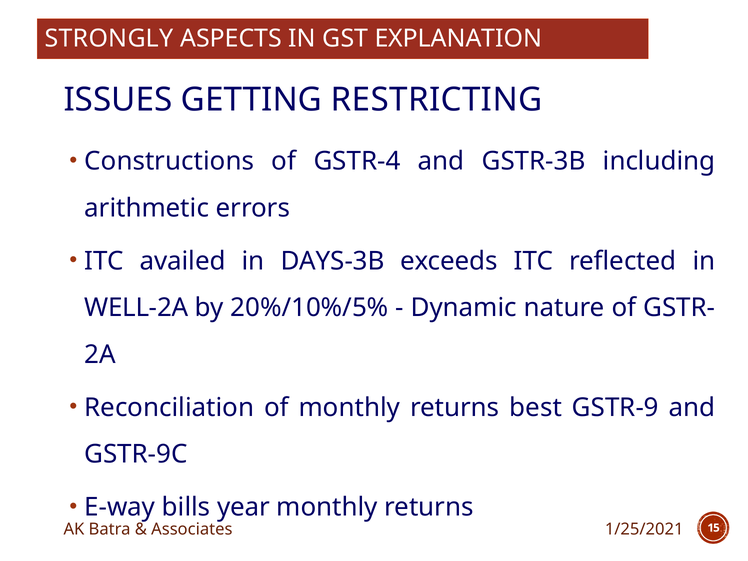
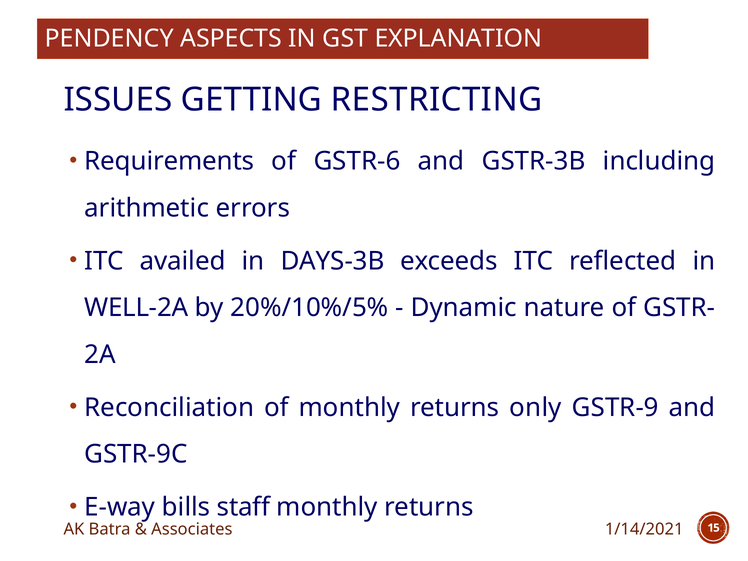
STRONGLY: STRONGLY -> PENDENCY
Constructions: Constructions -> Requirements
GSTR-4: GSTR-4 -> GSTR-6
best: best -> only
year: year -> staff
1/25/2021: 1/25/2021 -> 1/14/2021
